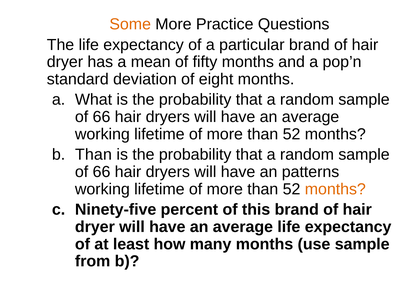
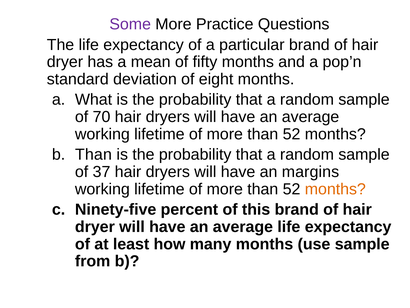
Some colour: orange -> purple
66 at (102, 117): 66 -> 70
66 at (102, 172): 66 -> 37
patterns: patterns -> margins
